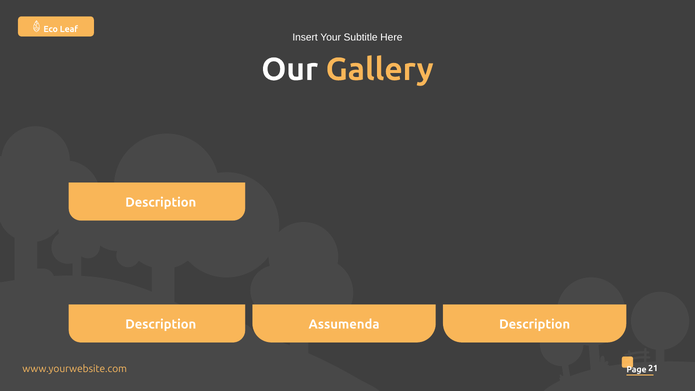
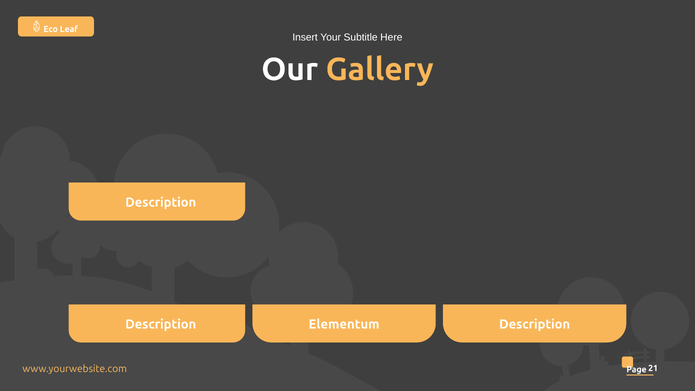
Assumenda: Assumenda -> Elementum
